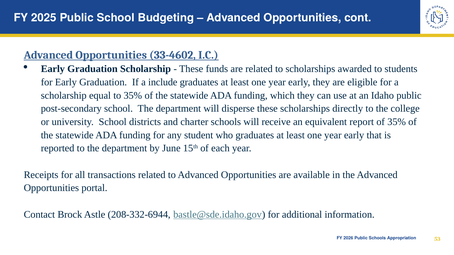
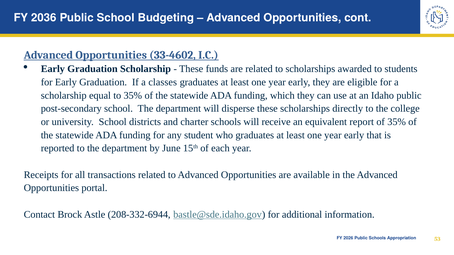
2025: 2025 -> 2036
include: include -> classes
